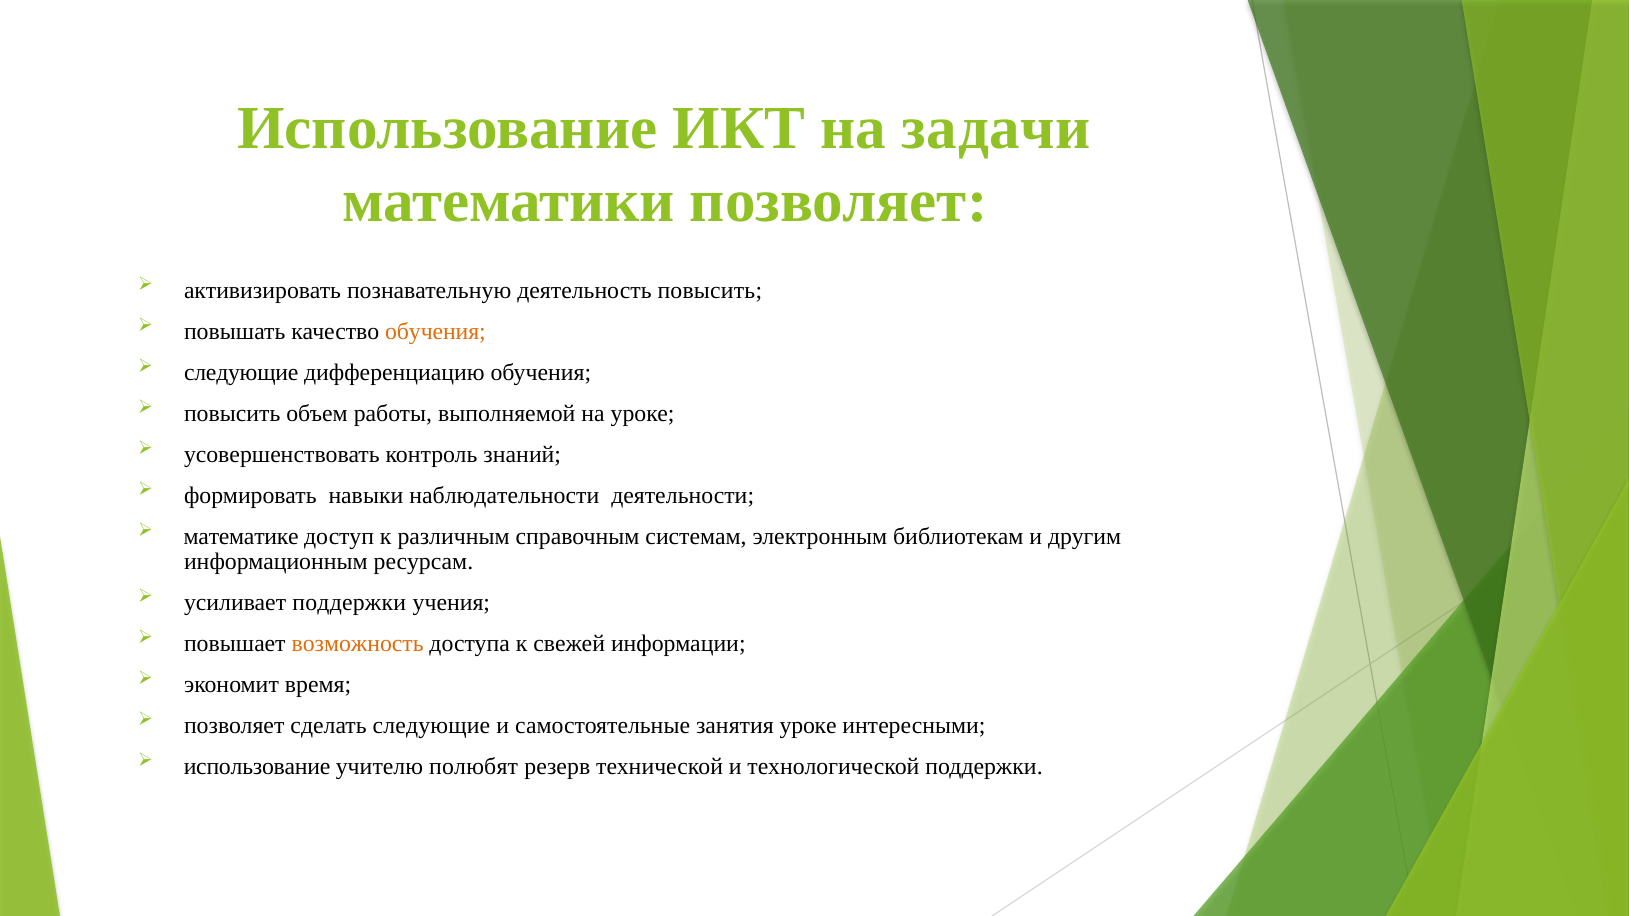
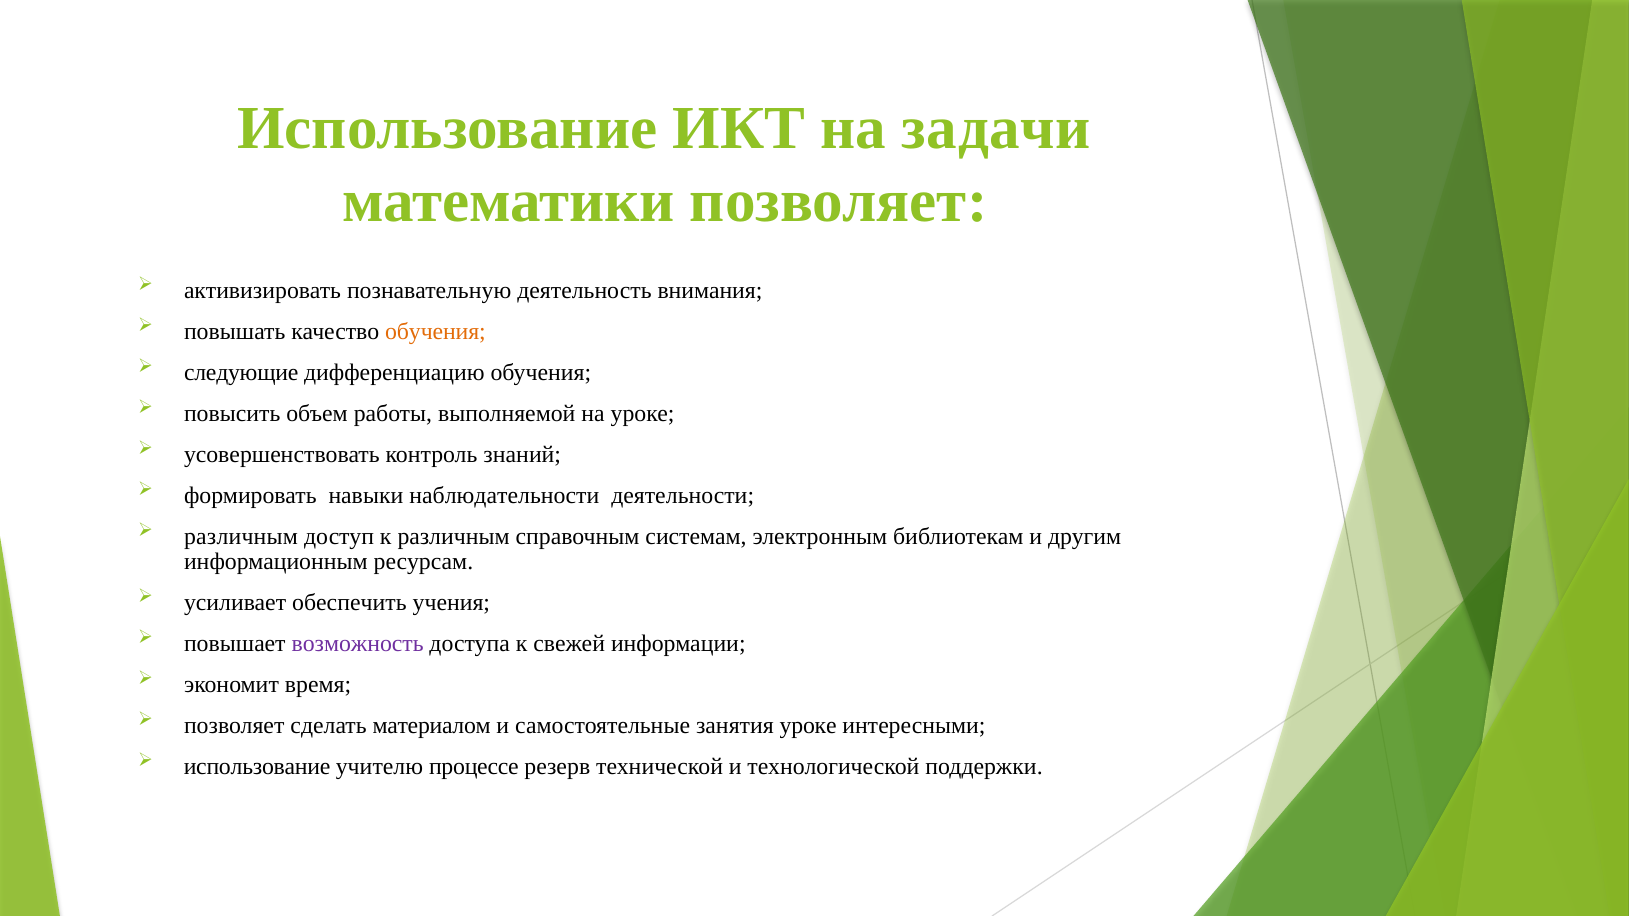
деятельность повысить: повысить -> внимания
математике at (241, 537): математике -> различным
усиливает поддержки: поддержки -> обеспечить
возможность colour: orange -> purple
сделать следующие: следующие -> материалом
полюбят: полюбят -> процессе
